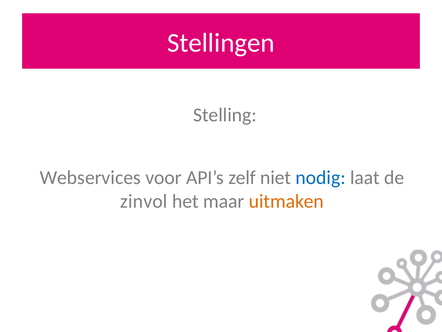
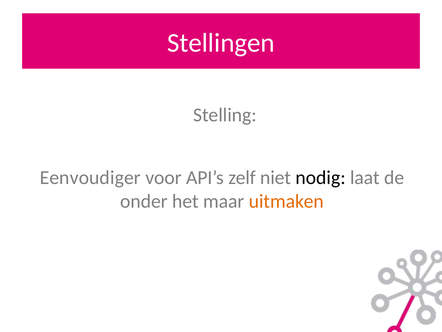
Webservices: Webservices -> Eenvoudiger
nodig colour: blue -> black
zinvol: zinvol -> onder
